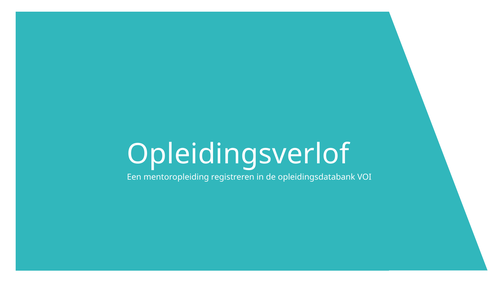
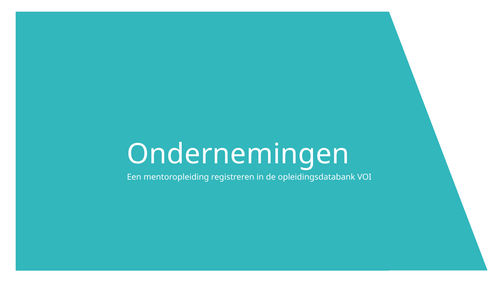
Opleidingsverlof: Opleidingsverlof -> Ondernemingen
